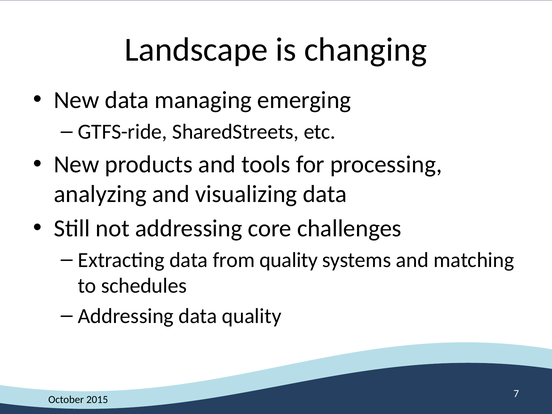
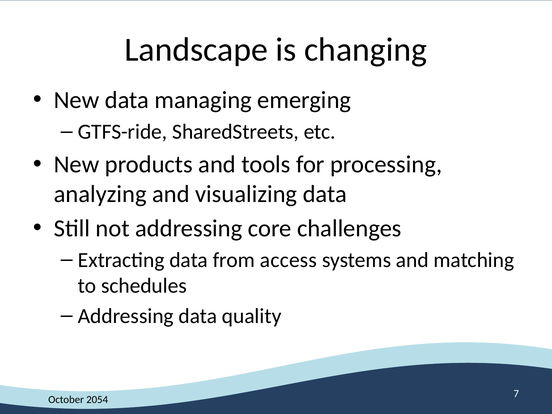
from quality: quality -> access
2015: 2015 -> 2054
